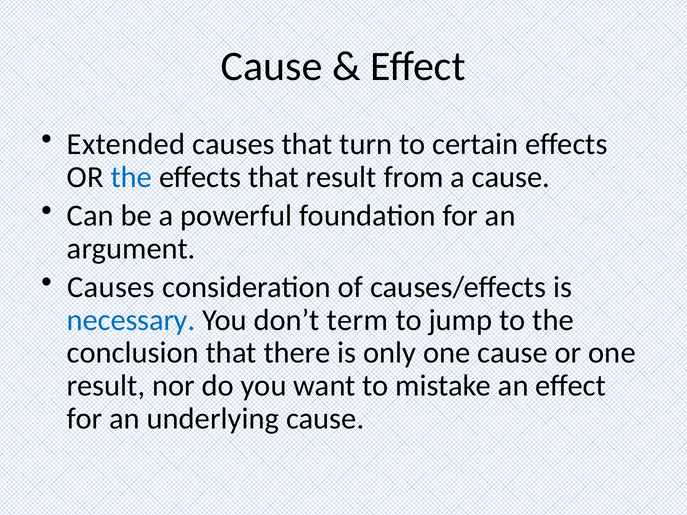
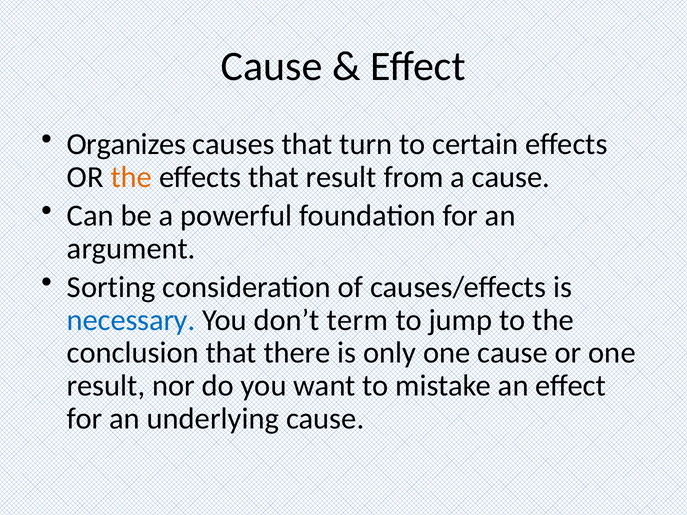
Extended: Extended -> Organizes
the at (131, 177) colour: blue -> orange
Causes at (111, 287): Causes -> Sorting
